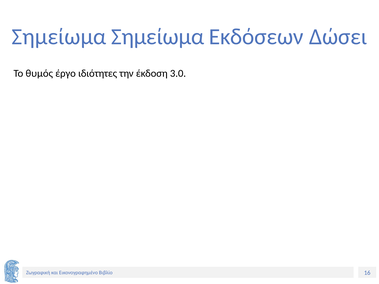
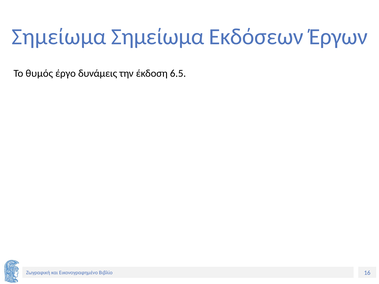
Δώσει: Δώσει -> Έργων
ιδιότητες: ιδιότητες -> δυνάμεις
3.0: 3.0 -> 6.5
